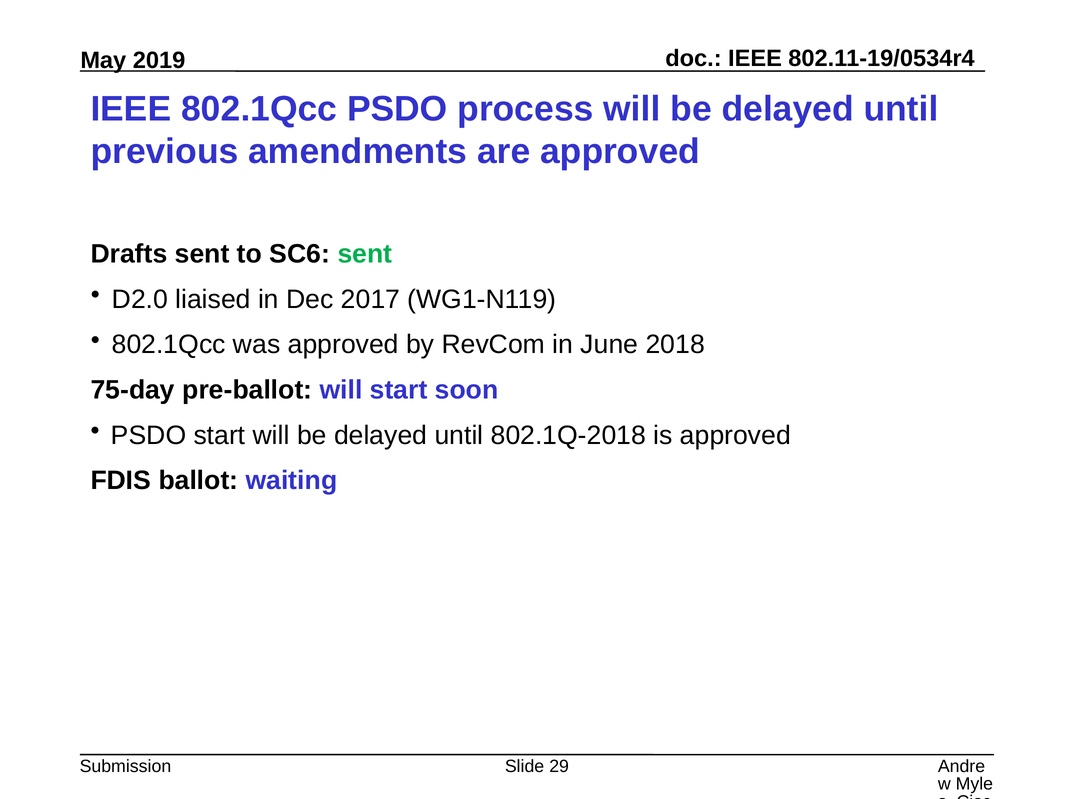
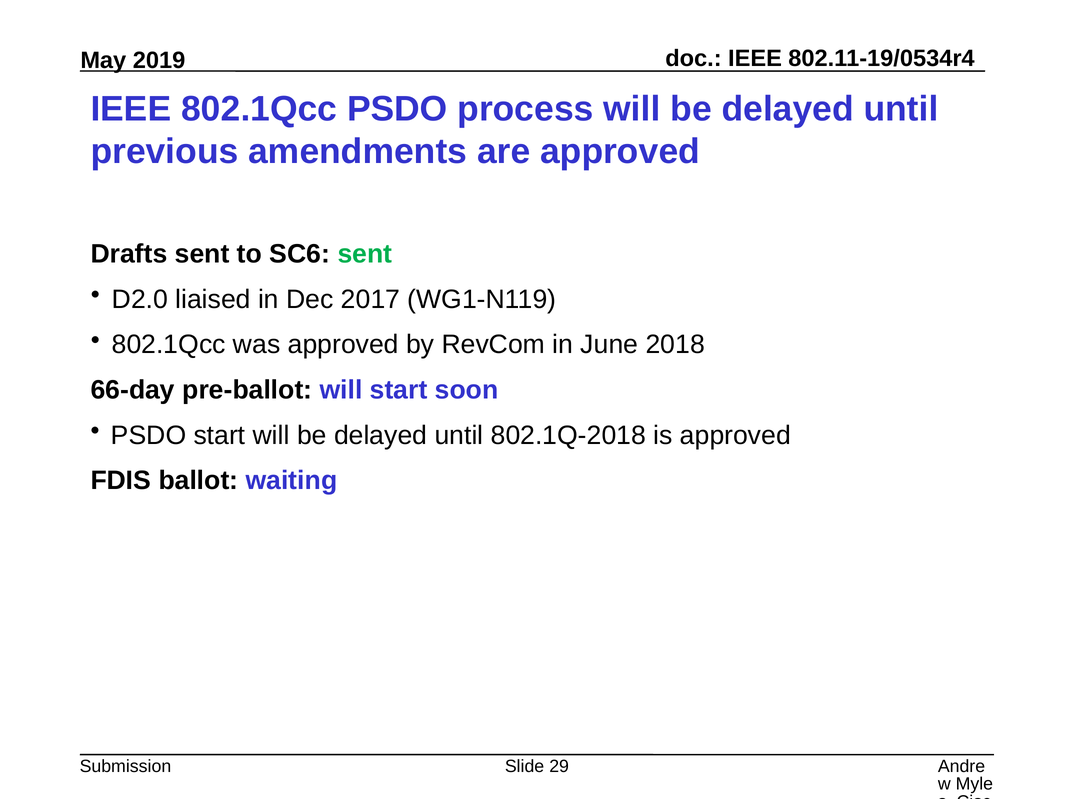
75-day: 75-day -> 66-day
